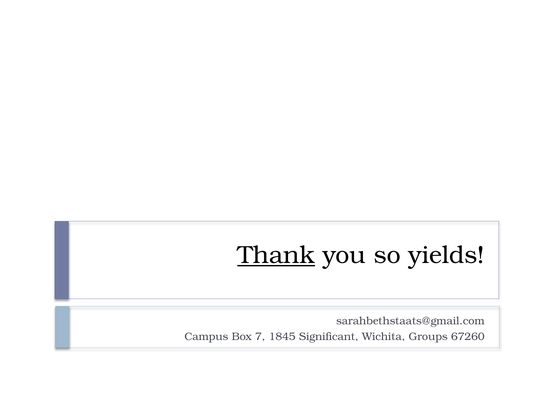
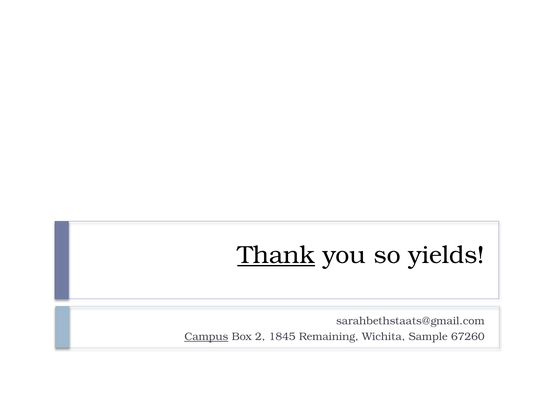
Campus underline: none -> present
7: 7 -> 2
Significant: Significant -> Remaining
Groups: Groups -> Sample
